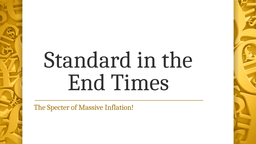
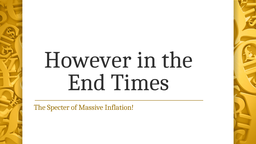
Standard: Standard -> However
